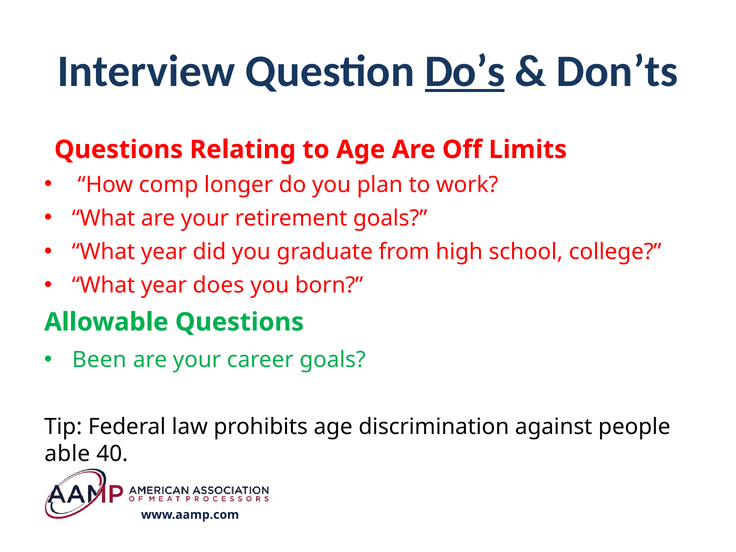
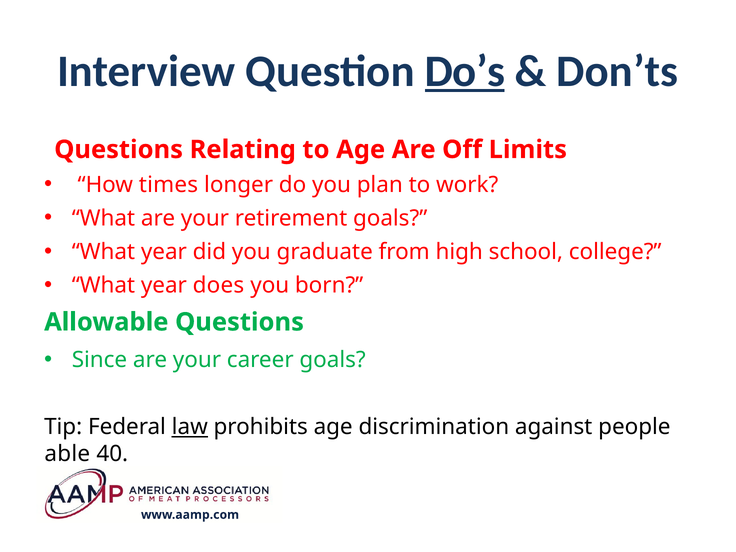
comp: comp -> times
Been: Been -> Since
law underline: none -> present
